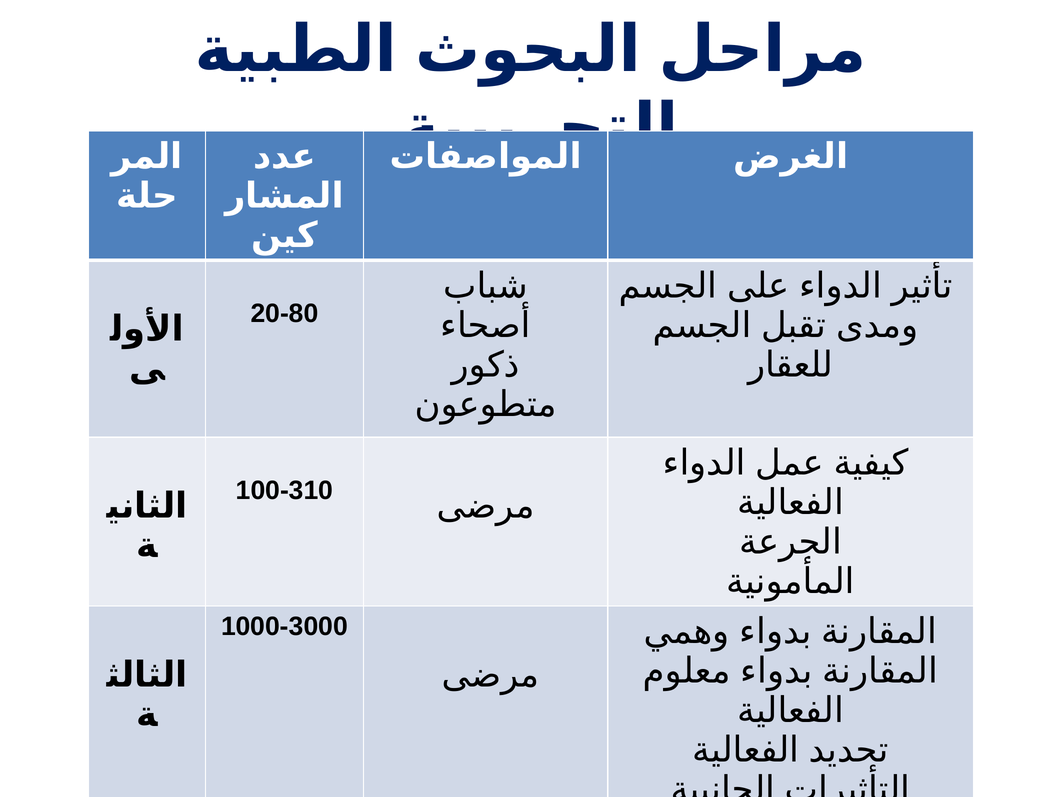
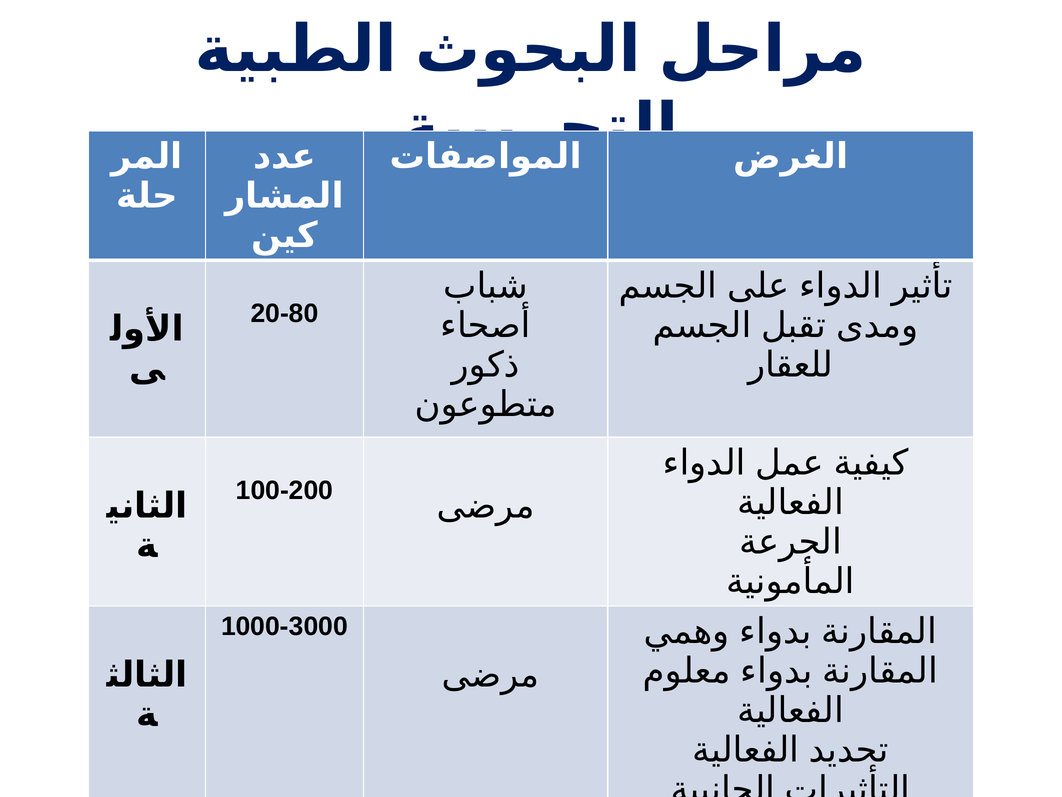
100-310: 100-310 -> 100-200
